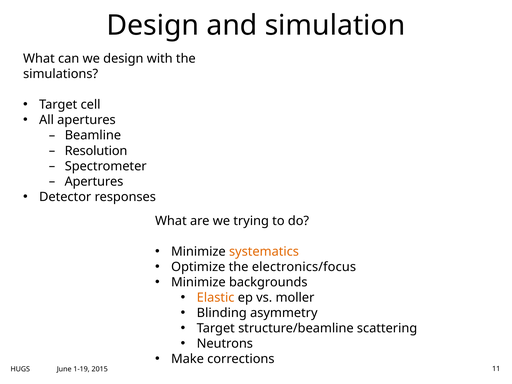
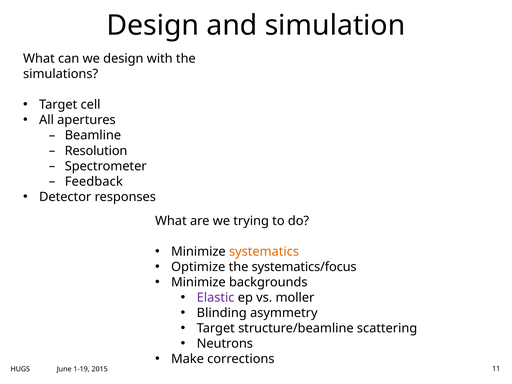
Apertures at (94, 182): Apertures -> Feedback
electronics/focus: electronics/focus -> systematics/focus
Elastic colour: orange -> purple
